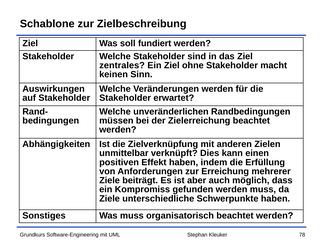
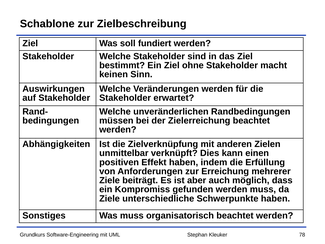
zentrales: zentrales -> bestimmt
